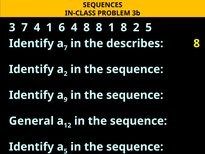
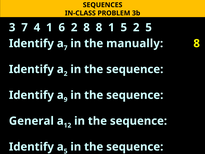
6 4: 4 -> 2
1 8: 8 -> 5
describes: describes -> manually
